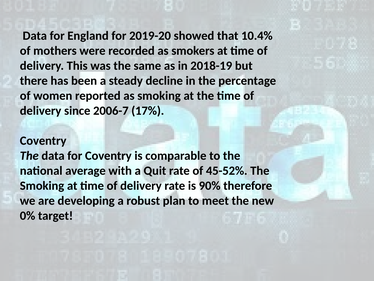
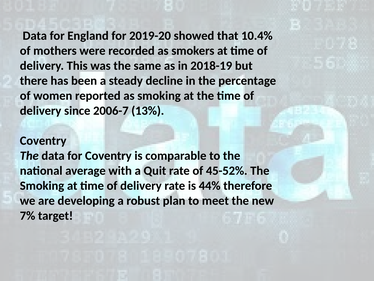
17%: 17% -> 13%
90%: 90% -> 44%
0%: 0% -> 7%
